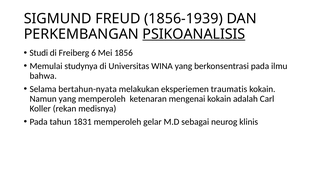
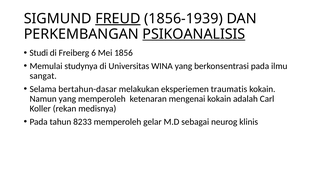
FREUD underline: none -> present
bahwa: bahwa -> sangat
bertahun-nyata: bertahun-nyata -> bertahun-dasar
1831: 1831 -> 8233
